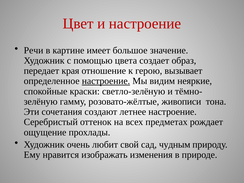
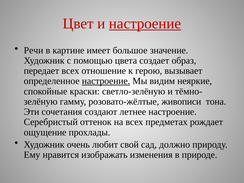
настроение at (145, 24) underline: none -> present
передает края: края -> всех
чудным: чудным -> должно
